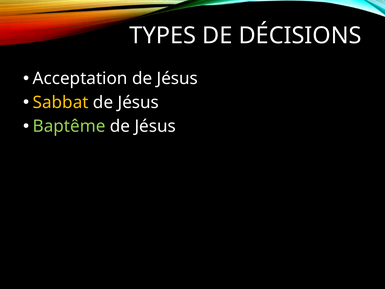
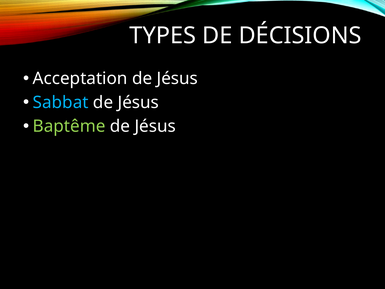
Sabbat colour: yellow -> light blue
